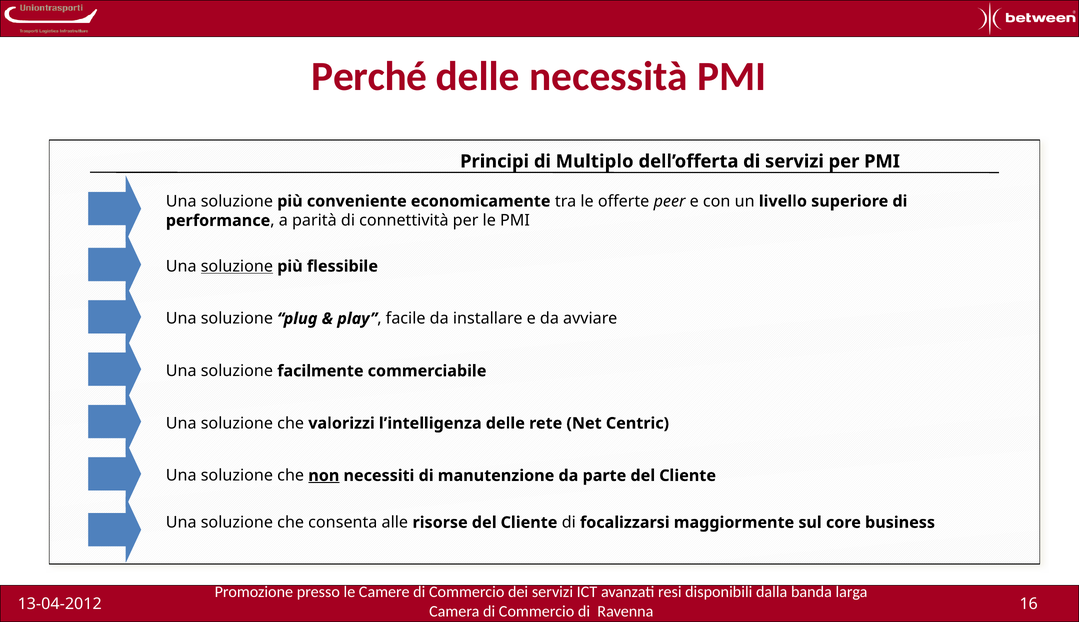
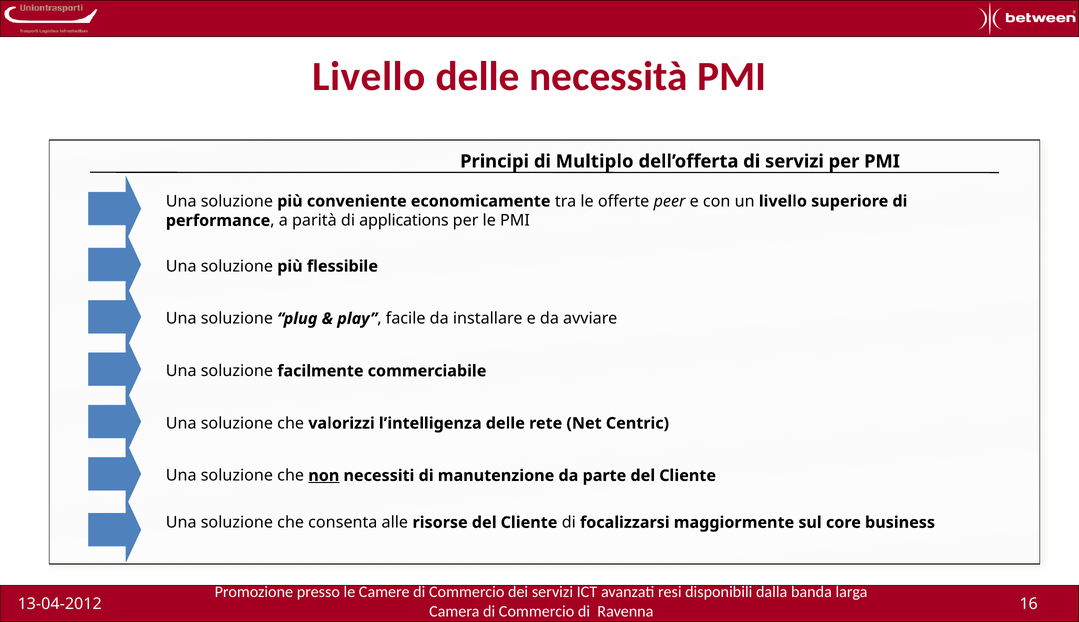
Perché at (369, 77): Perché -> Livello
connettività: connettività -> applications
soluzione at (237, 266) underline: present -> none
